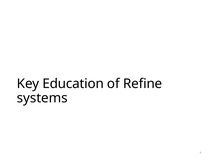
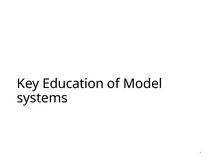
Refine: Refine -> Model
